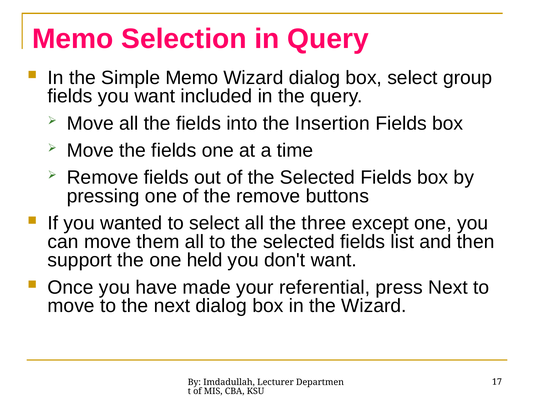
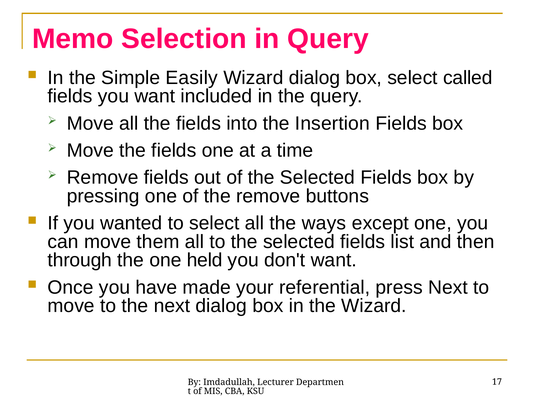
Simple Memo: Memo -> Easily
group: group -> called
three: three -> ways
support: support -> through
